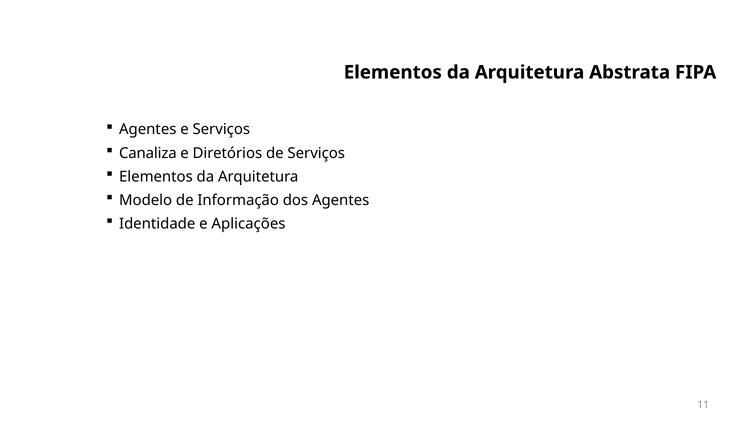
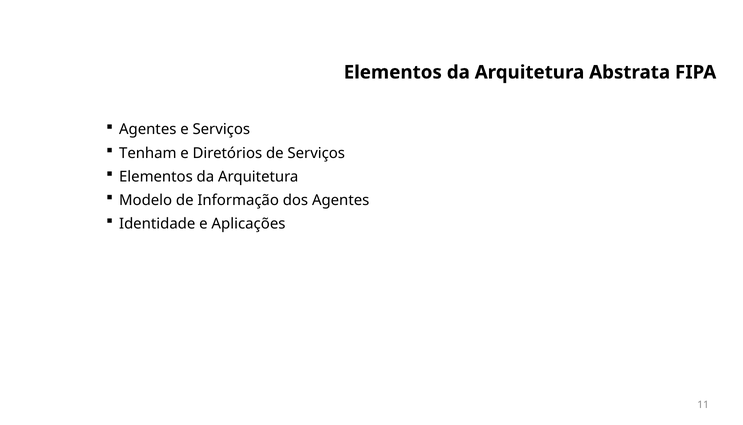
Canaliza: Canaliza -> Tenham
